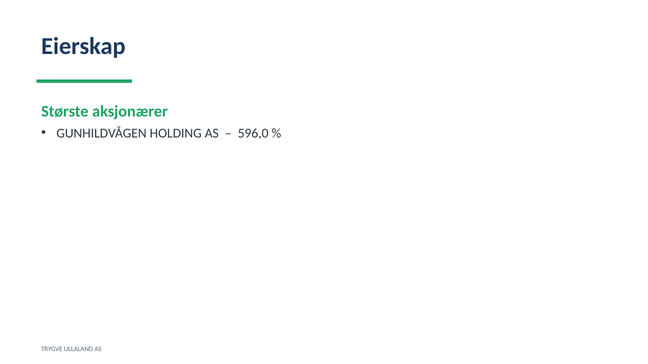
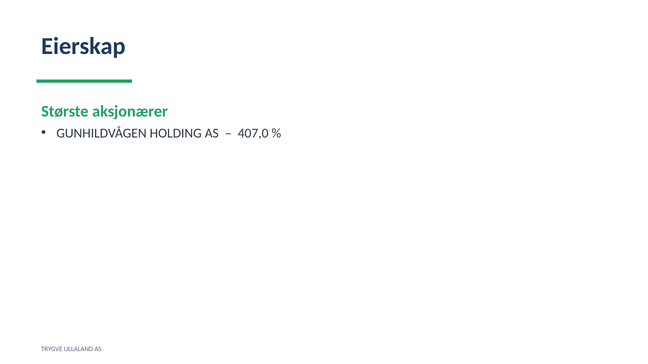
596,0: 596,0 -> 407,0
